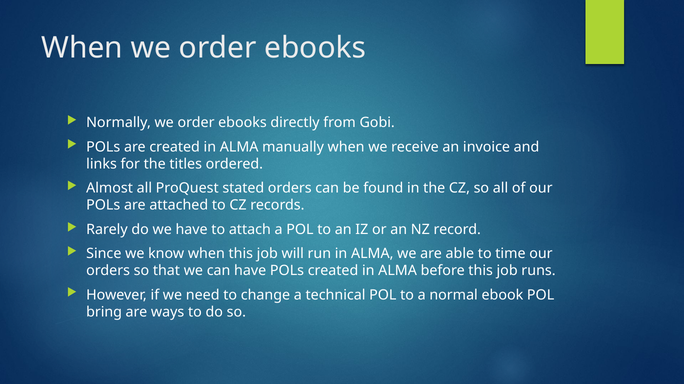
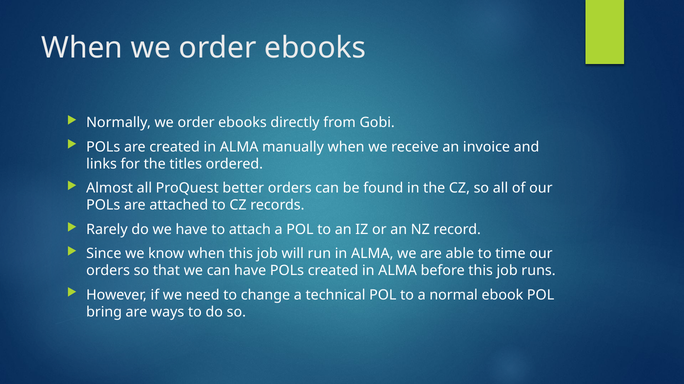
stated: stated -> better
